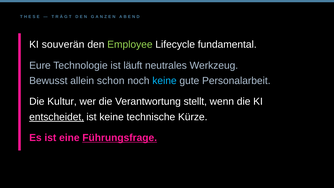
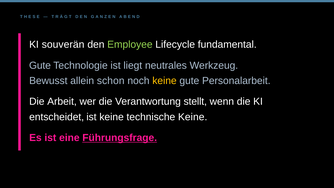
Eure at (40, 65): Eure -> Gute
läuft: läuft -> liegt
keine at (165, 81) colour: light blue -> yellow
Kultur: Kultur -> Arbeit
entscheidet underline: present -> none
technische Kürze: Kürze -> Keine
